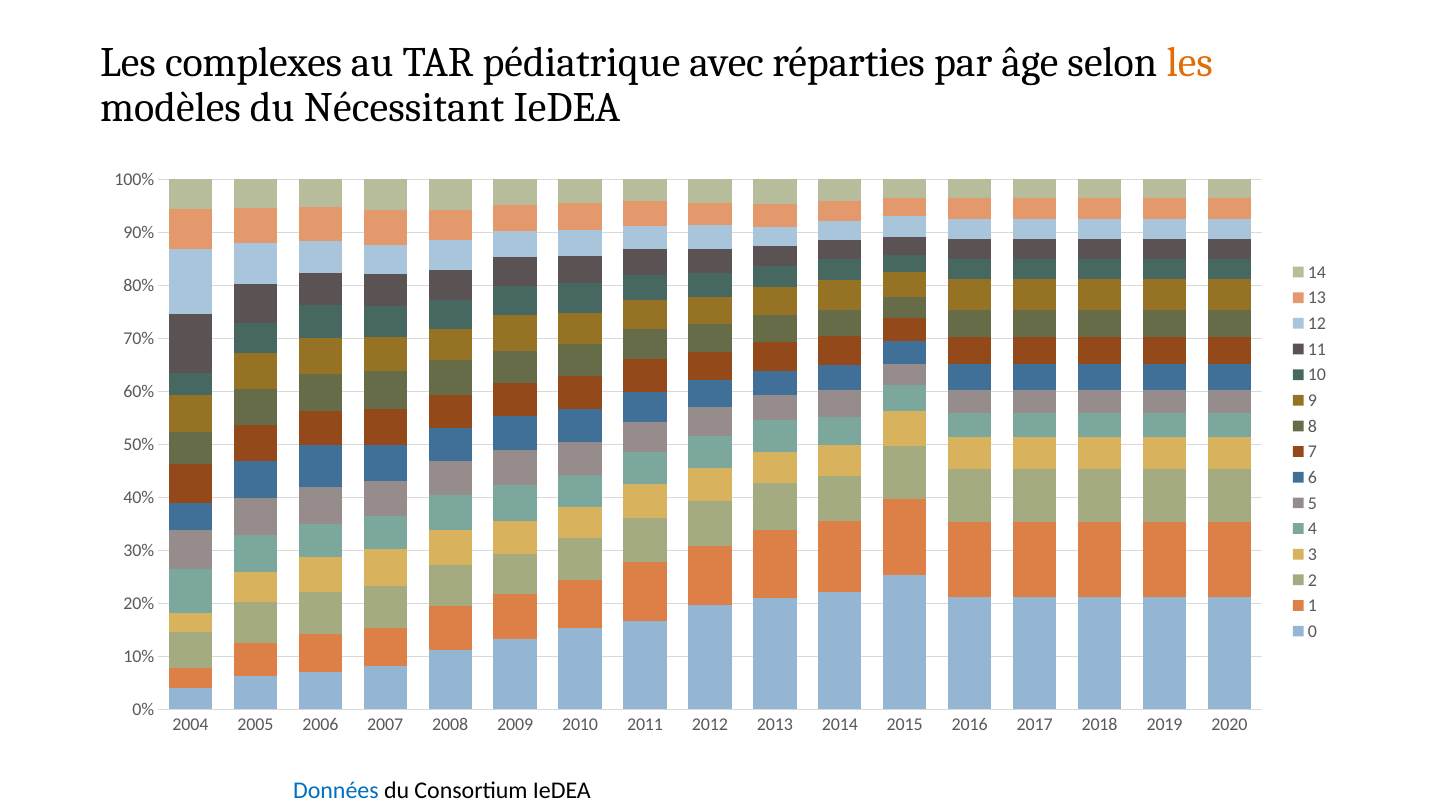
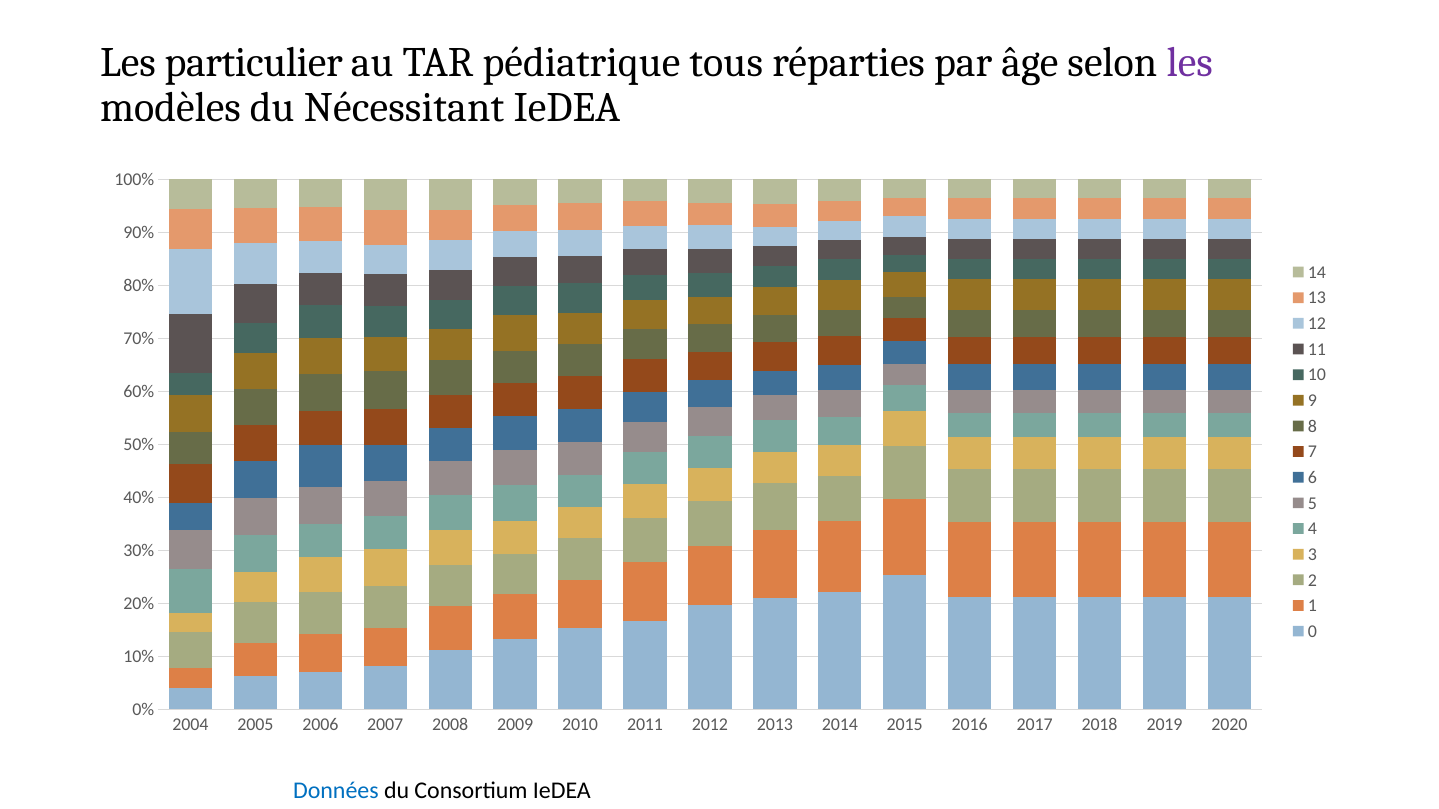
complexes: complexes -> particulier
avec: avec -> tous
les at (1190, 63) colour: orange -> purple
